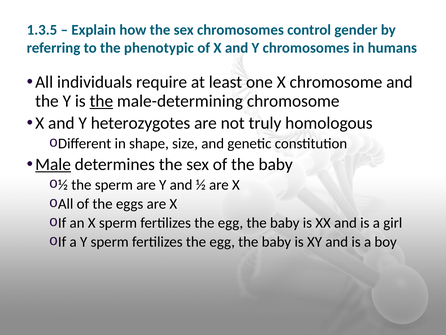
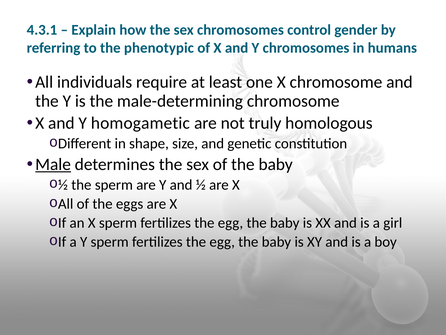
1.3.5: 1.3.5 -> 4.3.1
the at (101, 101) underline: present -> none
heterozygotes: heterozygotes -> homogametic
